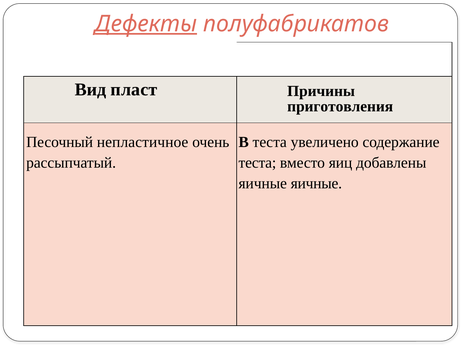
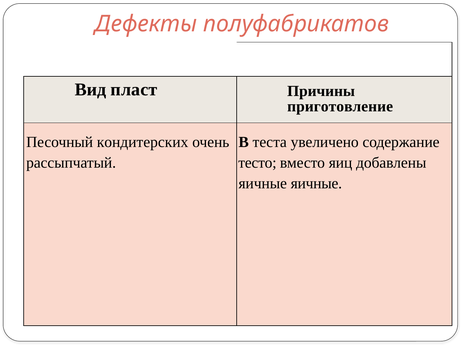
Дефекты underline: present -> none
приготовления: приготовления -> приготовление
непластичное: непластичное -> кондитерских
теста at (257, 163): теста -> тесто
